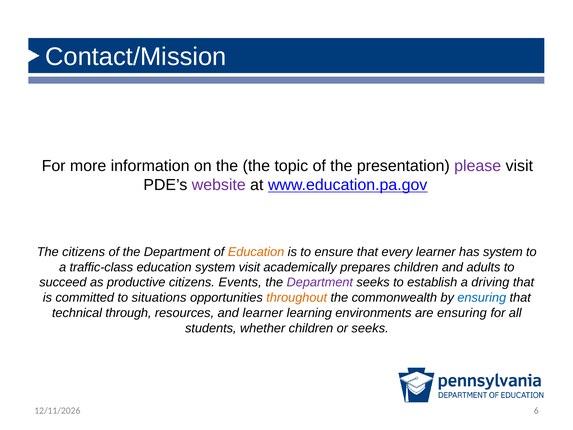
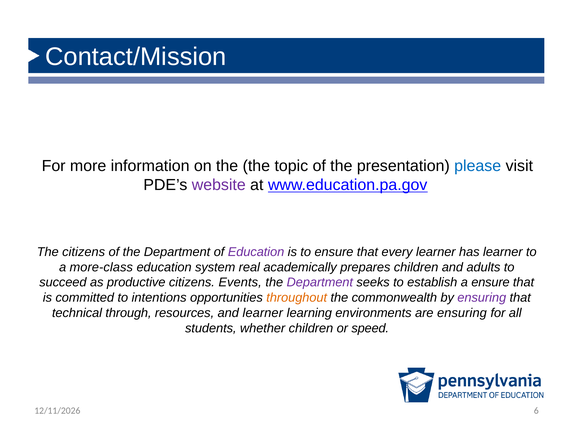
please colour: purple -> blue
Education at (256, 252) colour: orange -> purple
has system: system -> learner
traffic-class: traffic-class -> more-class
system visit: visit -> real
a driving: driving -> ensure
situations: situations -> intentions
ensuring at (482, 298) colour: blue -> purple
or seeks: seeks -> speed
